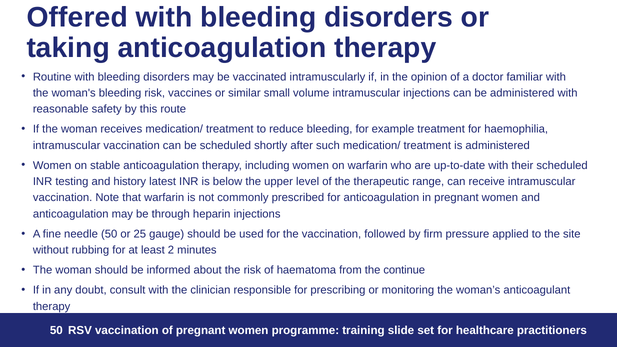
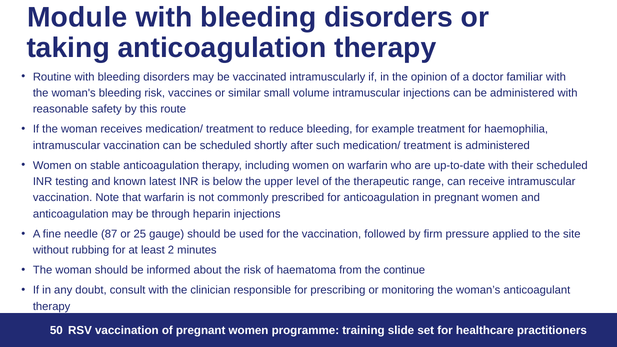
Offered: Offered -> Module
history: history -> known
needle 50: 50 -> 87
